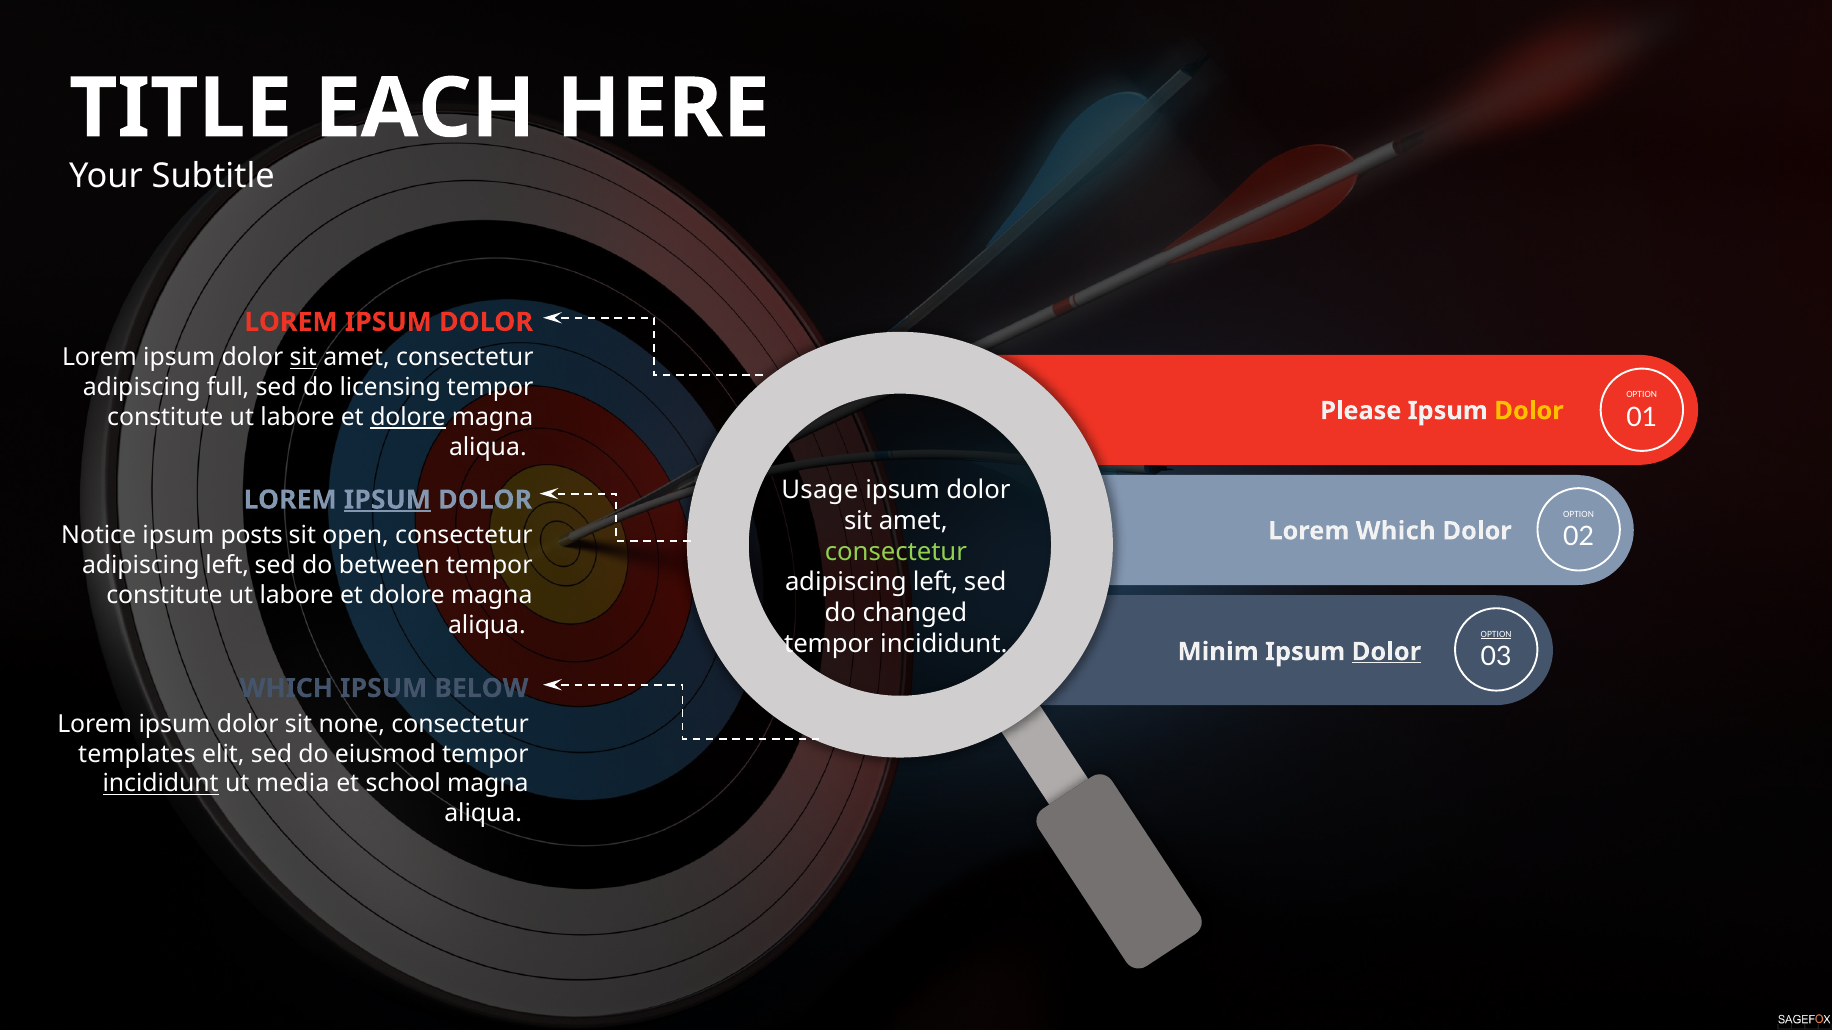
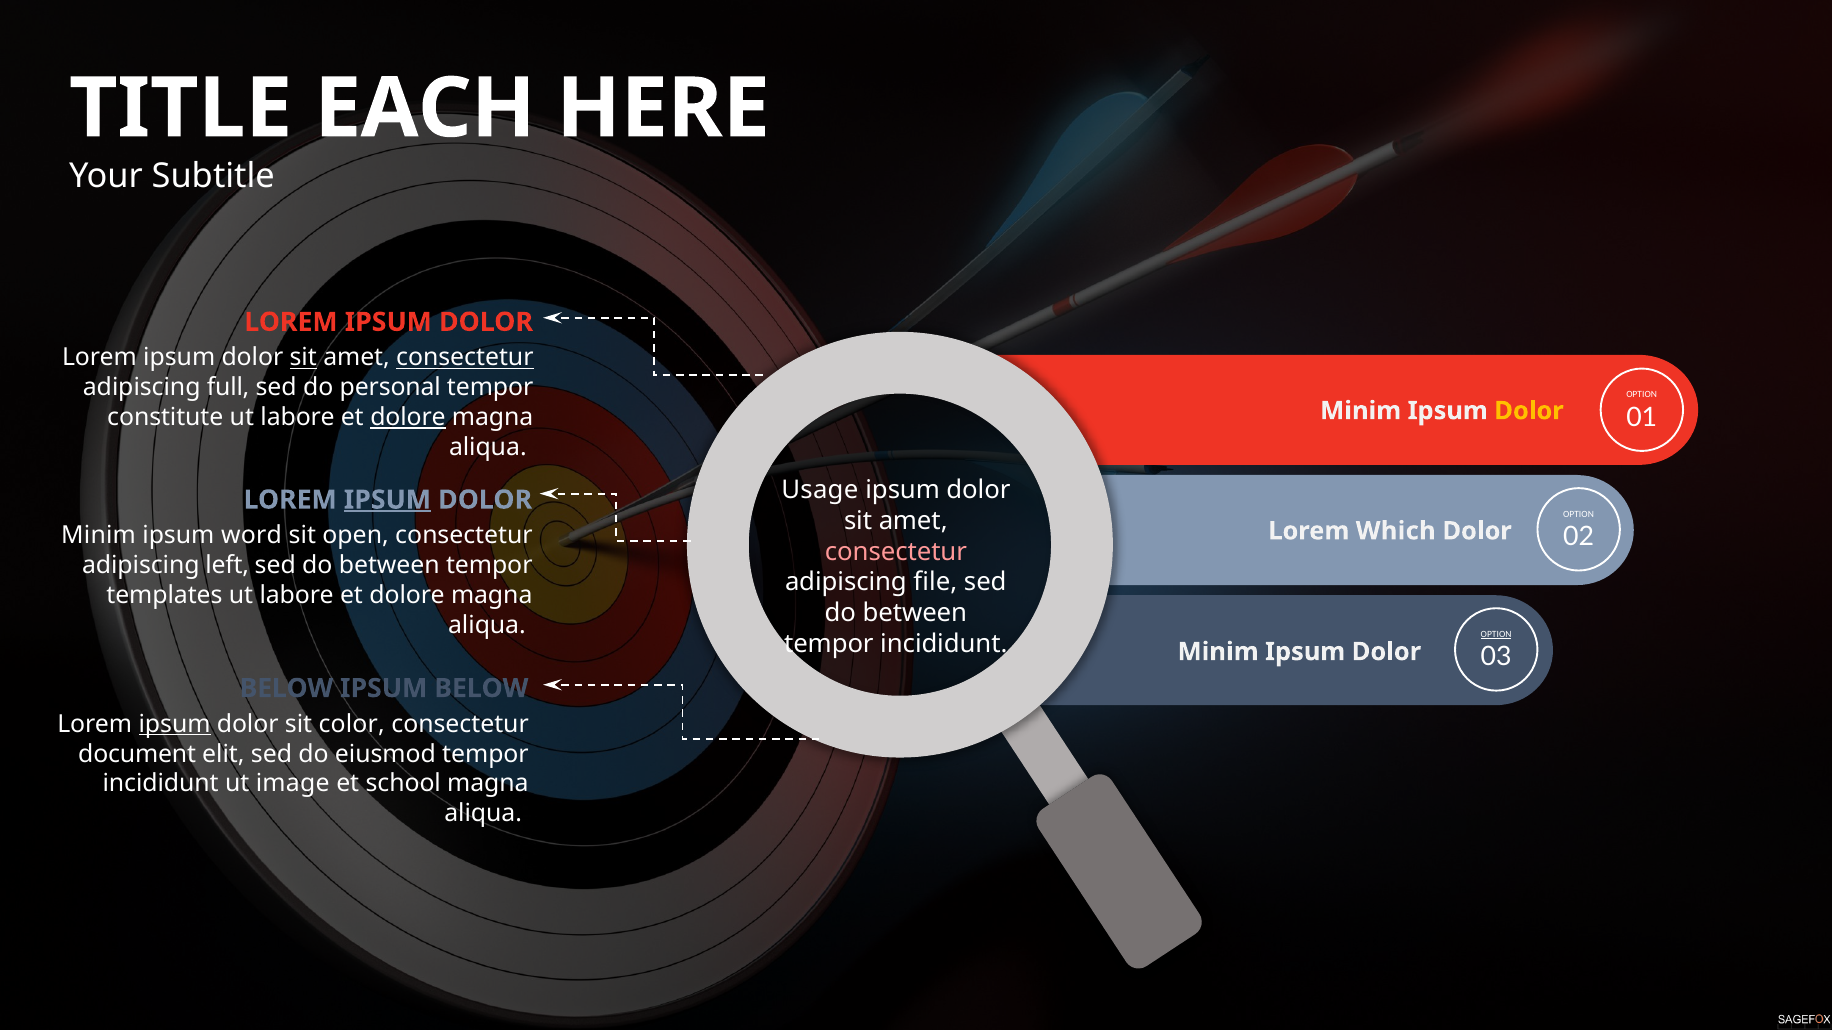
consectetur at (465, 358) underline: none -> present
licensing: licensing -> personal
Please at (1361, 411): Please -> Minim
Notice at (99, 536): Notice -> Minim
posts: posts -> word
consectetur at (896, 552) colour: light green -> pink
left at (935, 583): left -> file
constitute at (164, 595): constitute -> templates
changed at (915, 614): changed -> between
Dolor at (1386, 652) underline: present -> none
WHICH at (286, 689): WHICH -> BELOW
ipsum at (175, 724) underline: none -> present
none: none -> color
templates: templates -> document
incididunt at (161, 784) underline: present -> none
media: media -> image
